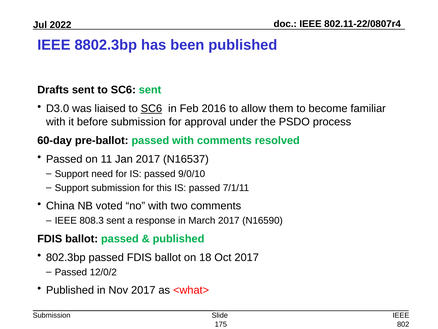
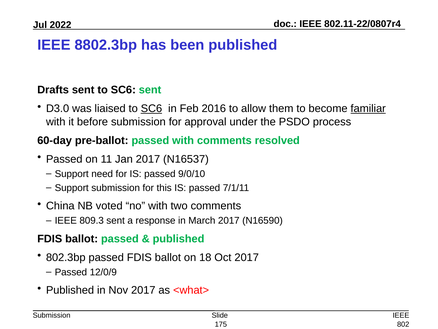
familiar underline: none -> present
808.3: 808.3 -> 809.3
12/0/2: 12/0/2 -> 12/0/9
